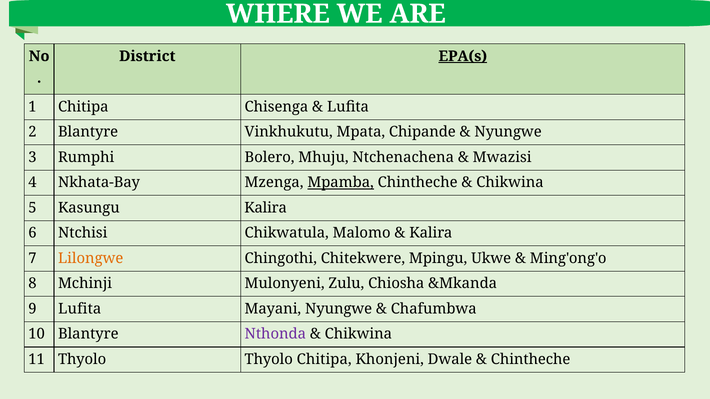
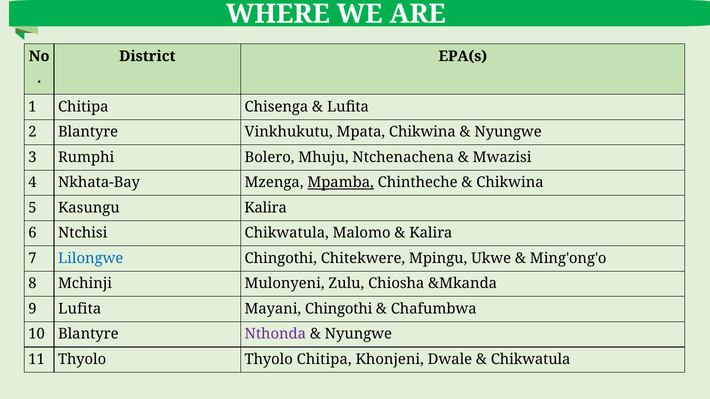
EPA(s underline: present -> none
Mpata Chipande: Chipande -> Chikwina
Lilongwe colour: orange -> blue
Mayani Nyungwe: Nyungwe -> Chingothi
Chikwina at (358, 334): Chikwina -> Nyungwe
Chintheche at (531, 360): Chintheche -> Chikwatula
